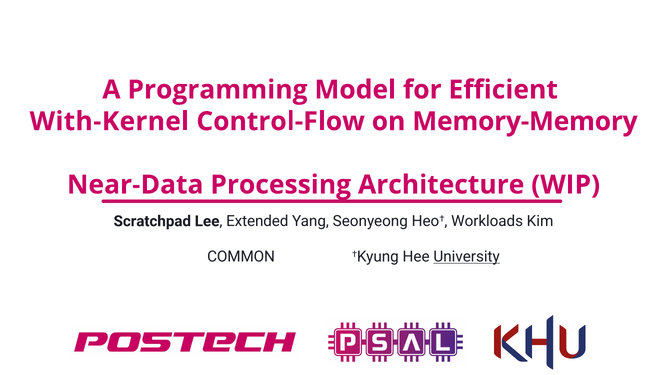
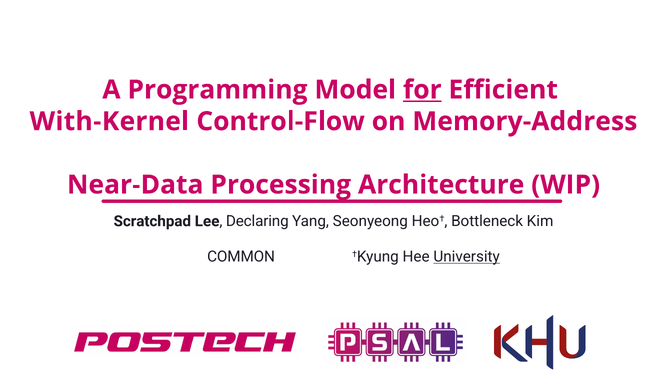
for underline: none -> present
Memory-Memory: Memory-Memory -> Memory-Address
Extended: Extended -> Declaring
Workloads: Workloads -> Bottleneck
